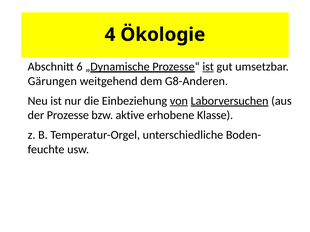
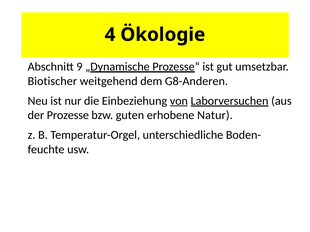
6: 6 -> 9
ist at (208, 67) underline: present -> none
Gärungen: Gärungen -> Biotischer
aktive: aktive -> guten
Klasse: Klasse -> Natur
